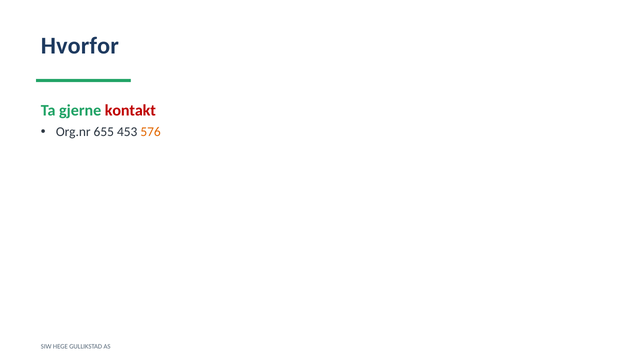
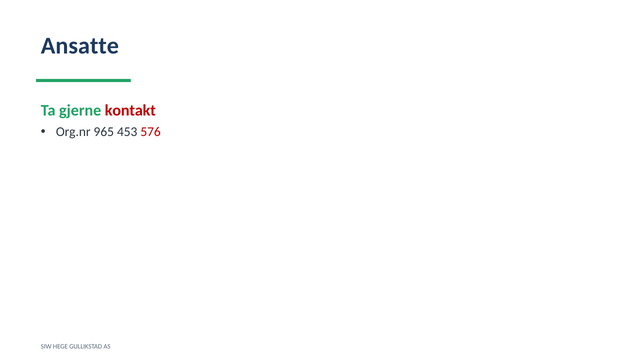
Hvorfor: Hvorfor -> Ansatte
655: 655 -> 965
576 colour: orange -> red
